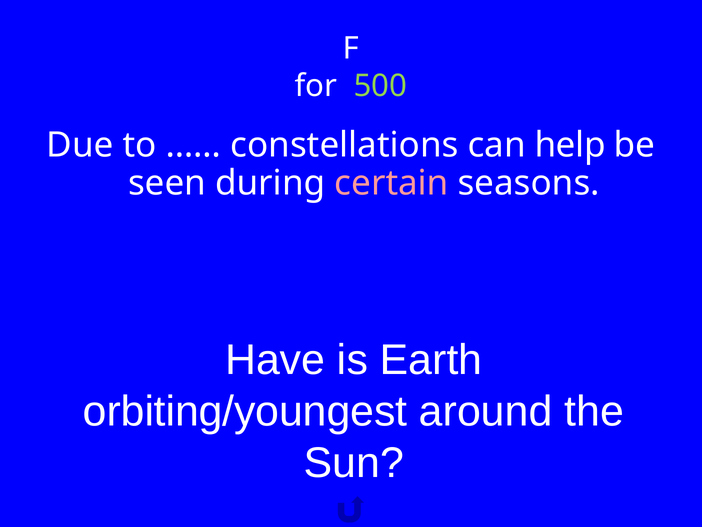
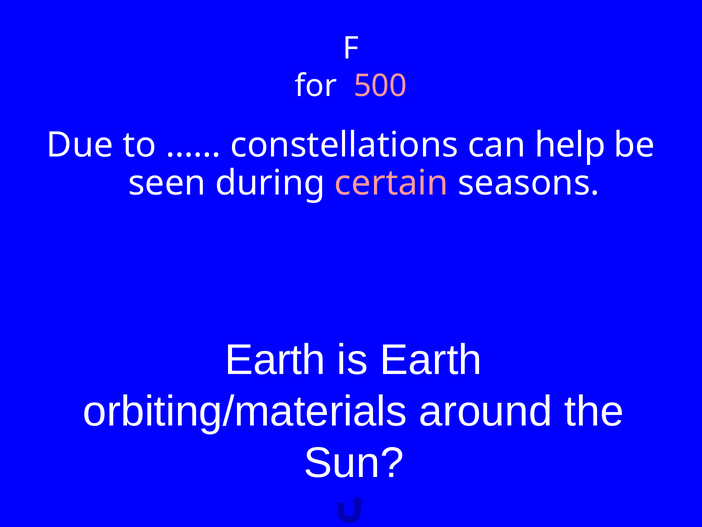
500 colour: light green -> pink
Have at (275, 360): Have -> Earth
orbiting/youngest: orbiting/youngest -> orbiting/materials
